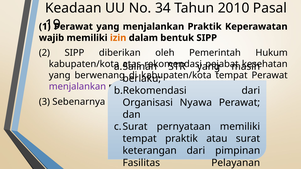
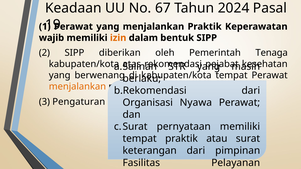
34: 34 -> 67
2010: 2010 -> 2024
Hukum: Hukum -> Tenaga
menjalankan at (77, 87) colour: purple -> orange
Sebenarnya: Sebenarnya -> Pengaturan
